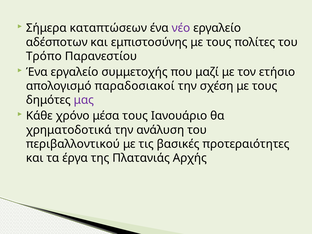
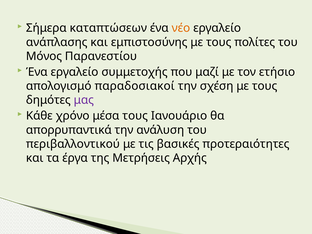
νέο colour: purple -> orange
αδέσποτων: αδέσποτων -> ανάπλασης
Τρόπο: Τρόπο -> Μόνος
χρηματοδοτικά: χρηματοδοτικά -> απορρυπαντικά
Πλατανιάς: Πλατανιάς -> Μετρήσεις
